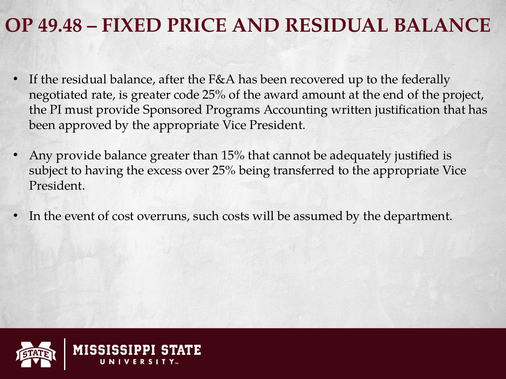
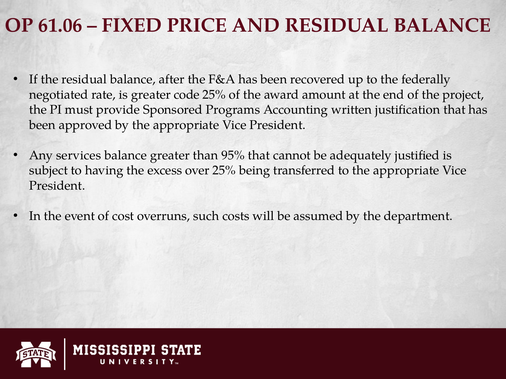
49.48: 49.48 -> 61.06
Any provide: provide -> services
15%: 15% -> 95%
